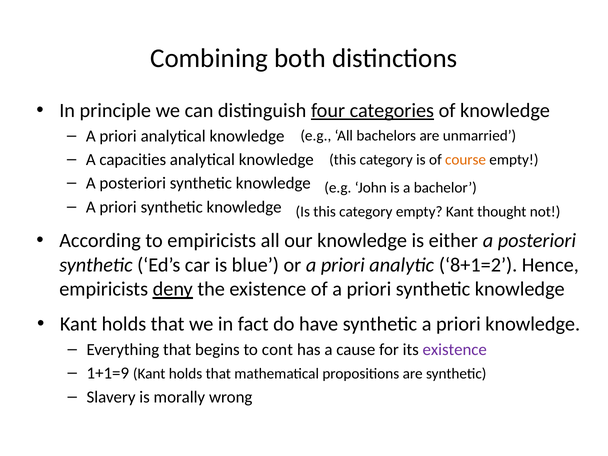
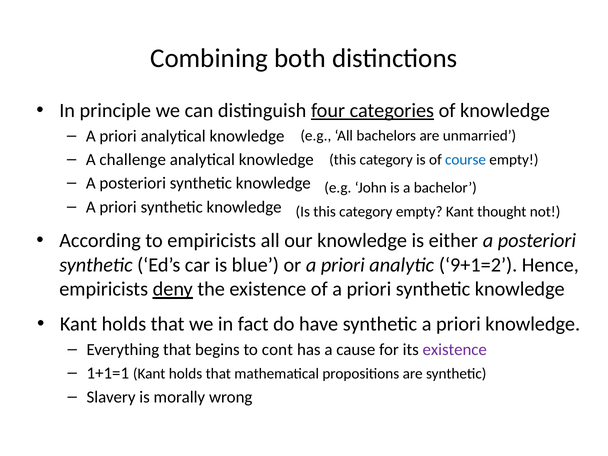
capacities: capacities -> challenge
course colour: orange -> blue
8+1=2: 8+1=2 -> 9+1=2
1+1=9: 1+1=9 -> 1+1=1
